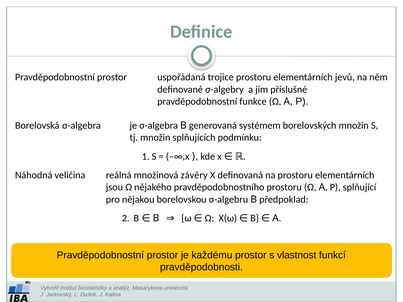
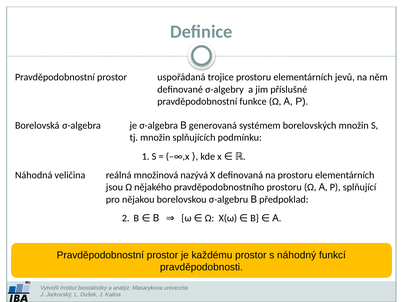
závěry: závěry -> nazývá
vlastnost: vlastnost -> náhodný
